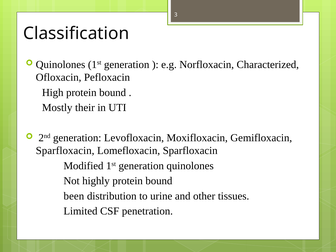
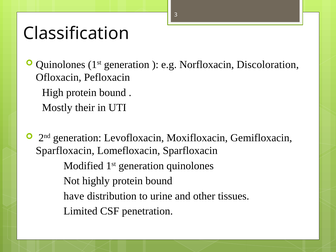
Characterized: Characterized -> Discoloration
been: been -> have
